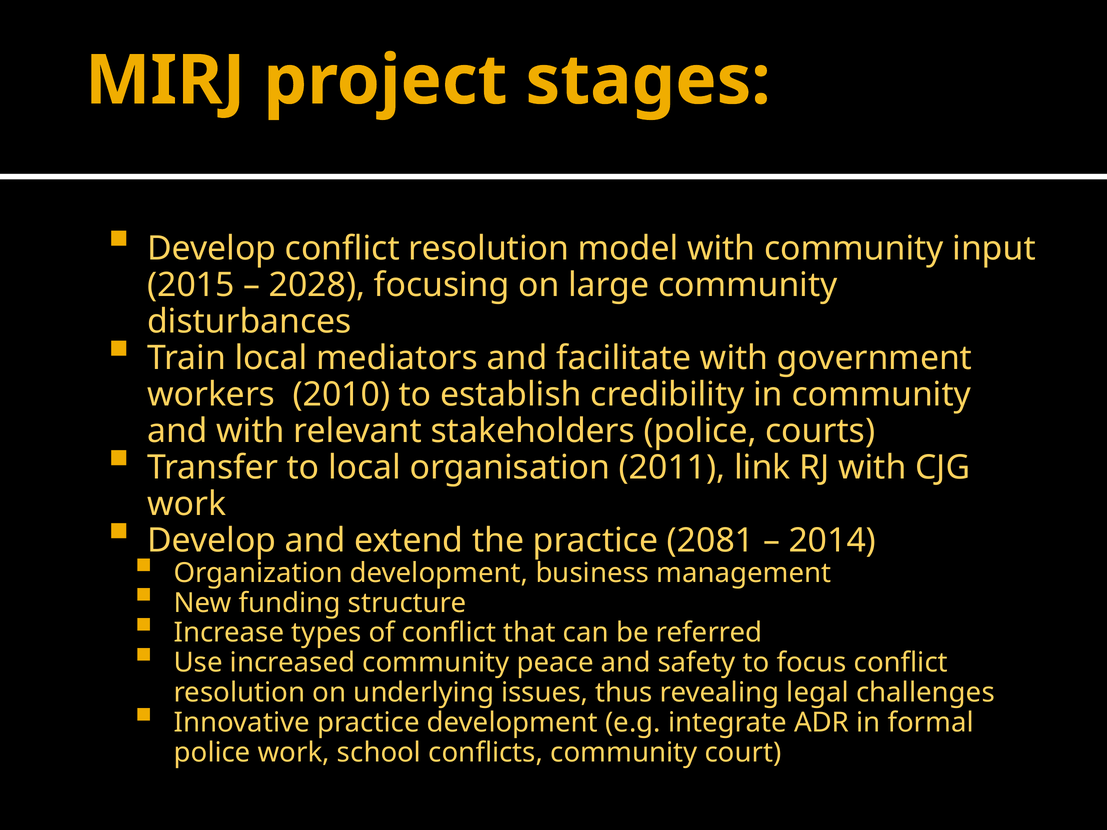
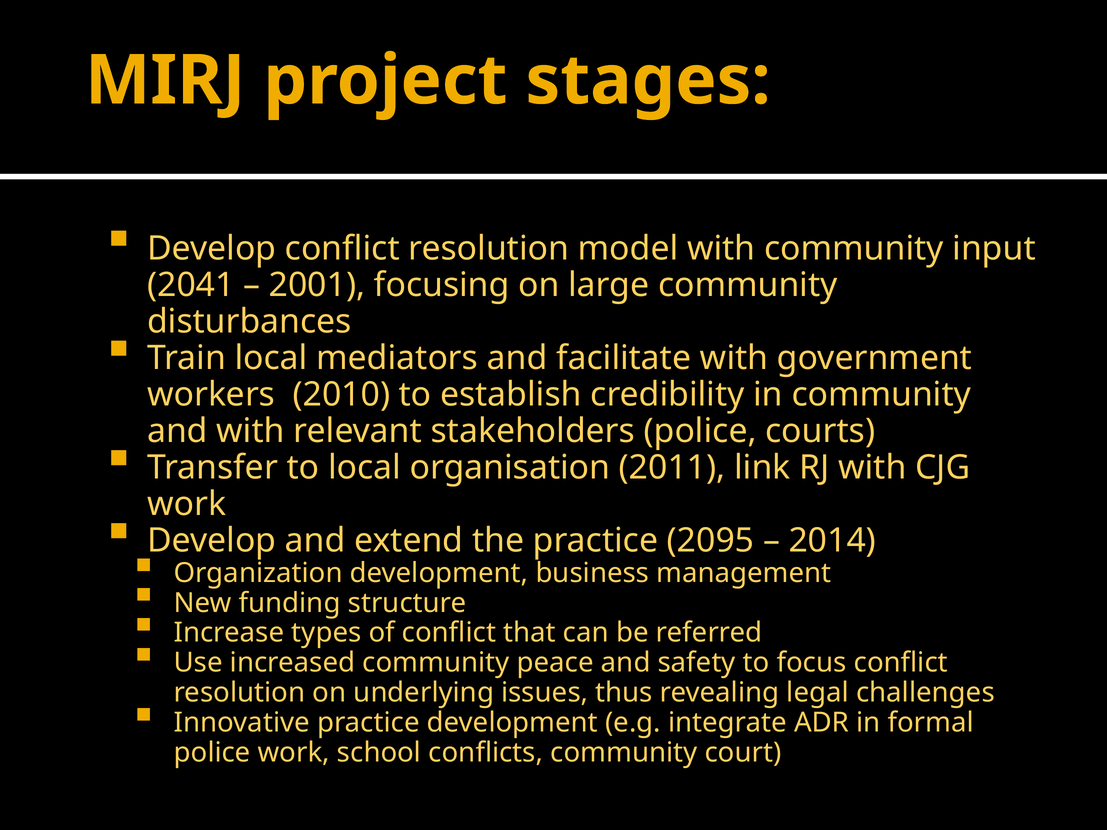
2015: 2015 -> 2041
2028: 2028 -> 2001
2081: 2081 -> 2095
